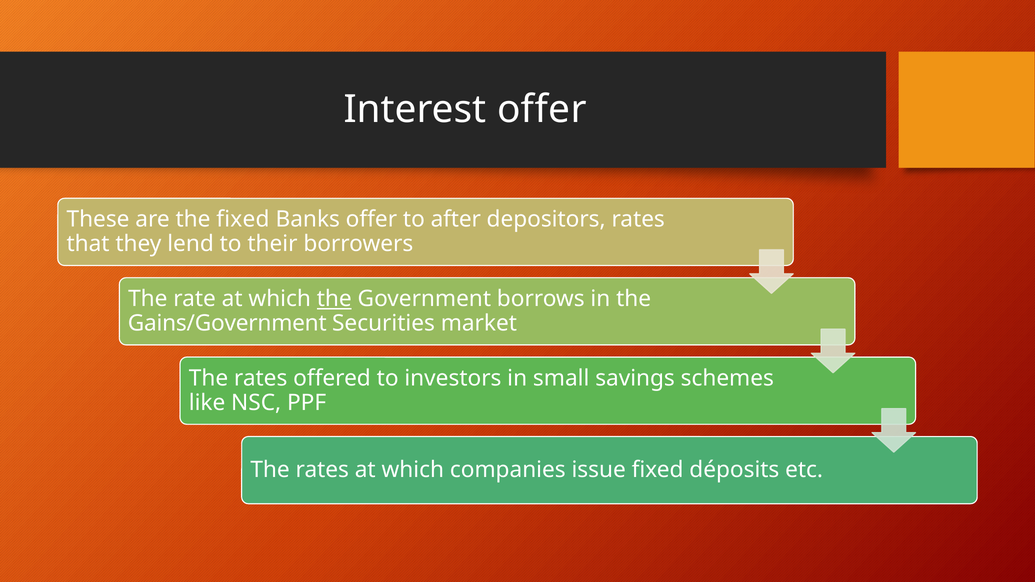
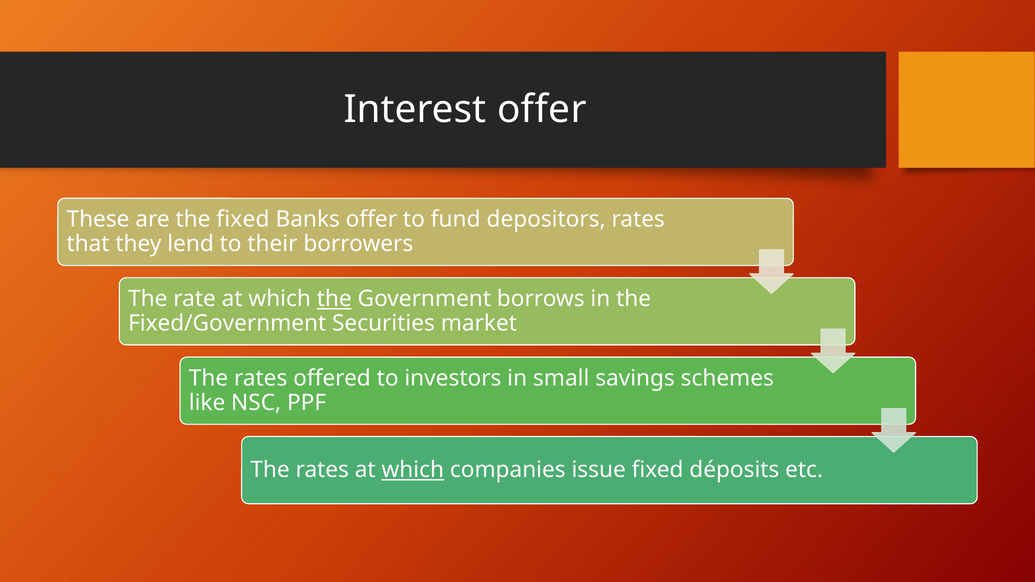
after: after -> fund
Gains/Government: Gains/Government -> Fixed/Government
which at (413, 470) underline: none -> present
